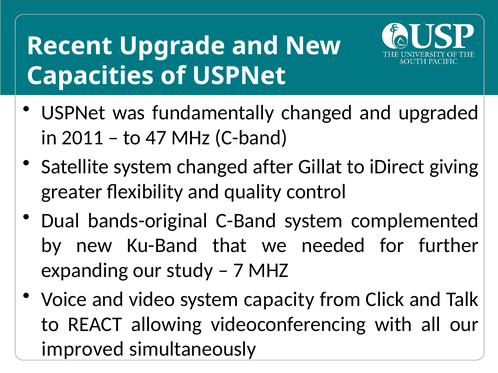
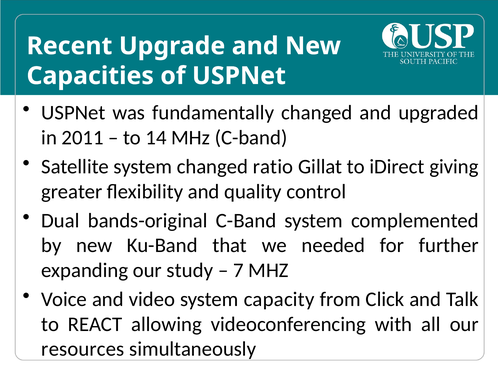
47: 47 -> 14
after: after -> ratio
improved: improved -> resources
